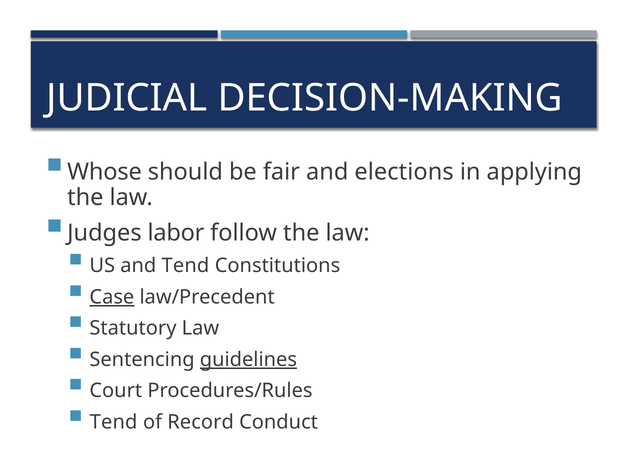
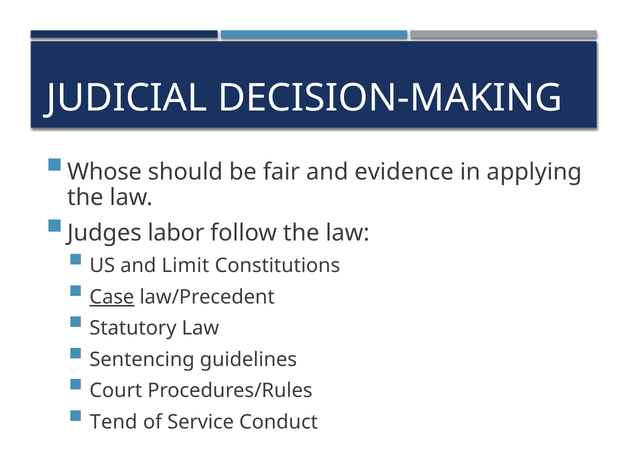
elections: elections -> evidence
and Tend: Tend -> Limit
guidelines underline: present -> none
Record: Record -> Service
